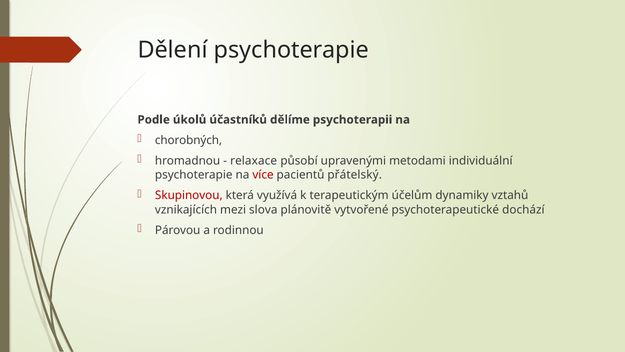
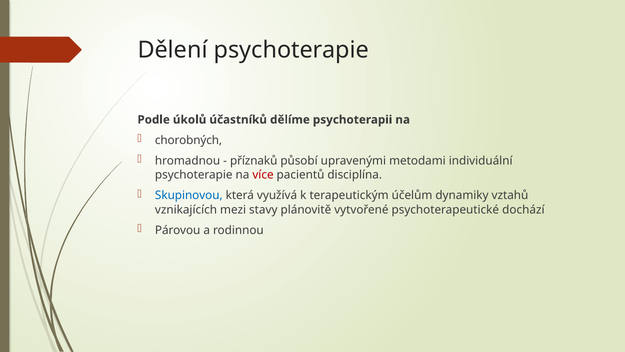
relaxace: relaxace -> příznaků
přátelský: přátelský -> disciplína
Skupinovou colour: red -> blue
slova: slova -> stavy
